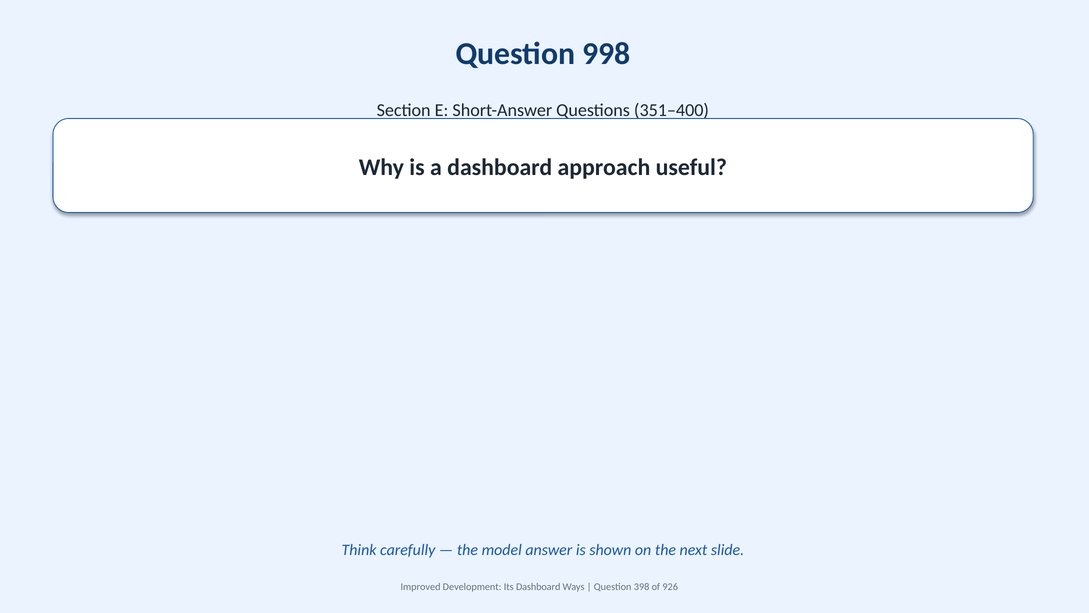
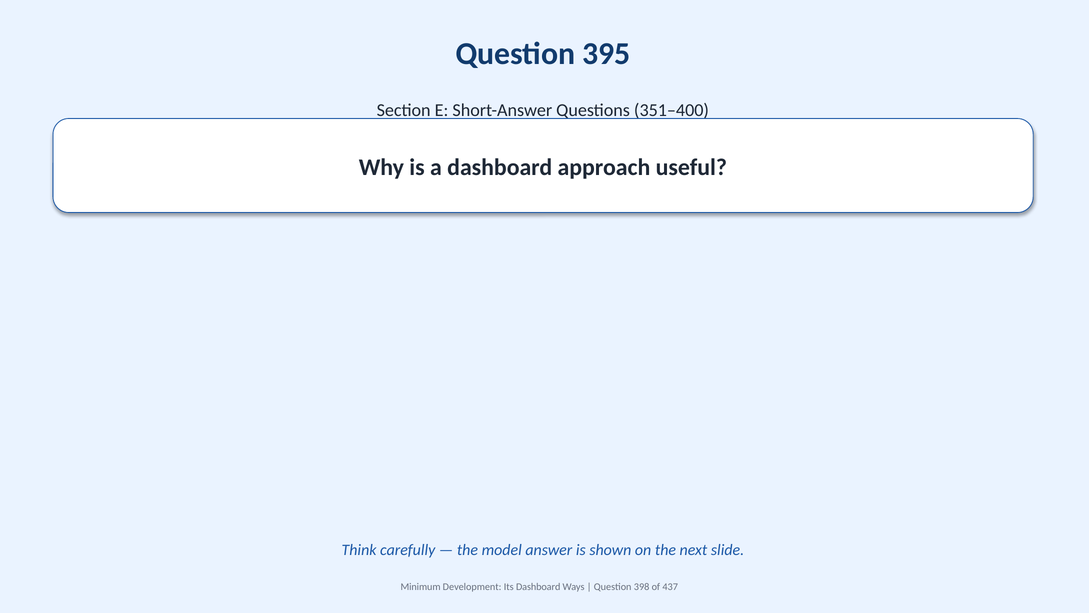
998: 998 -> 395
Improved: Improved -> Minimum
926: 926 -> 437
